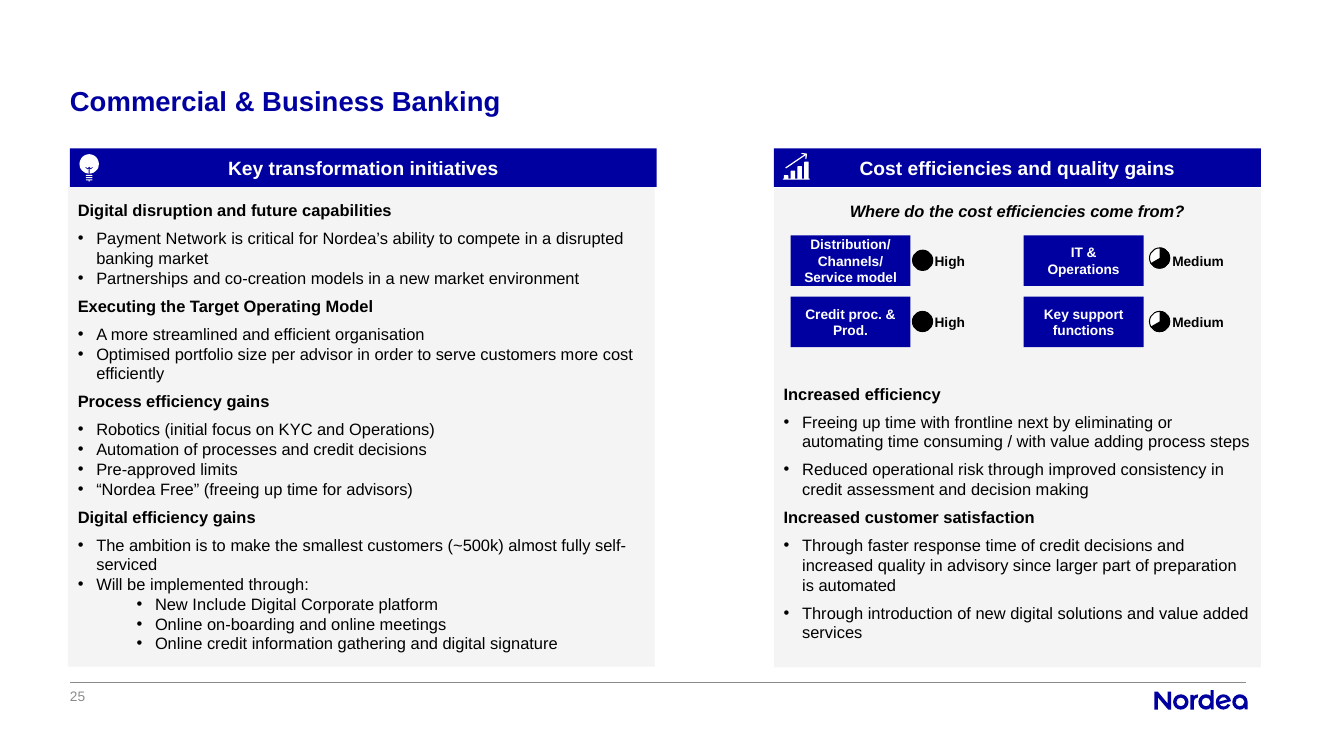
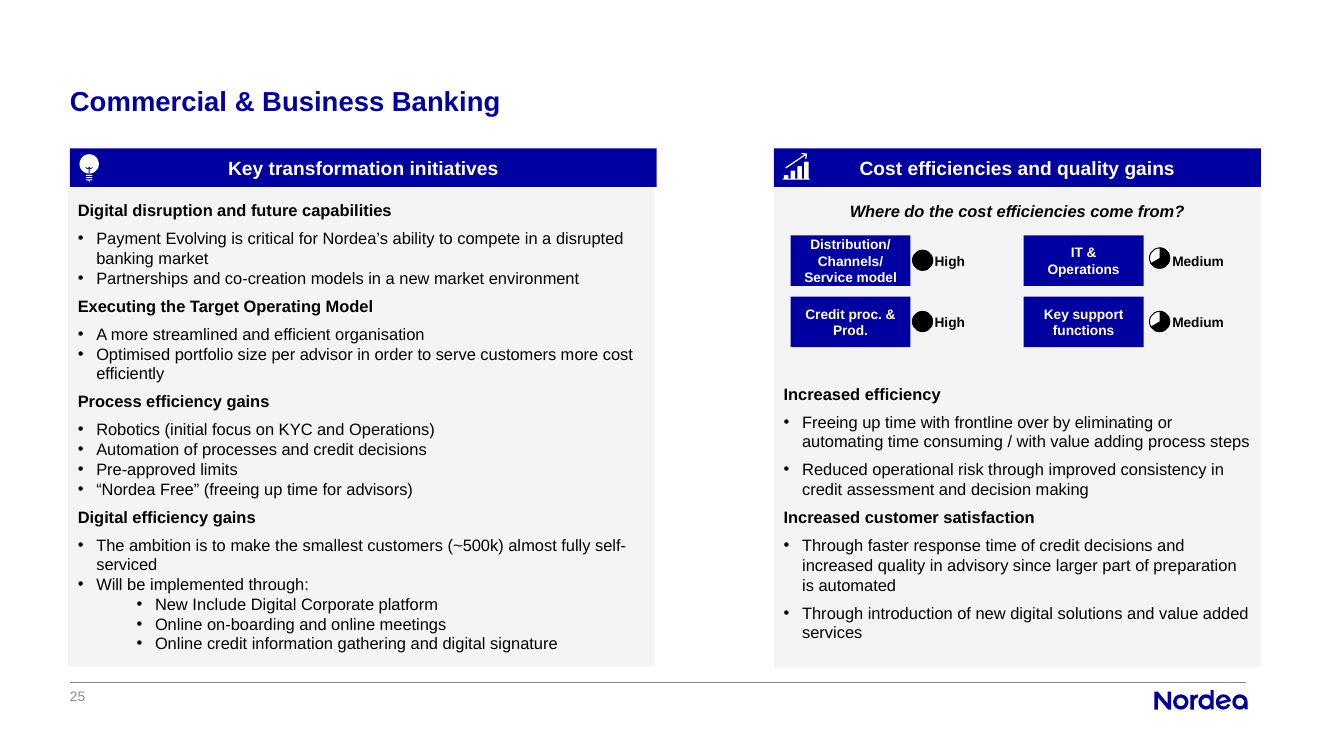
Network: Network -> Evolving
next: next -> over
